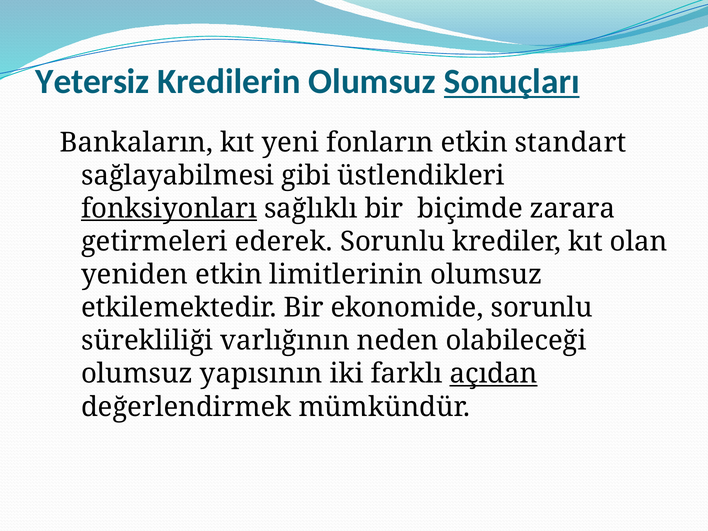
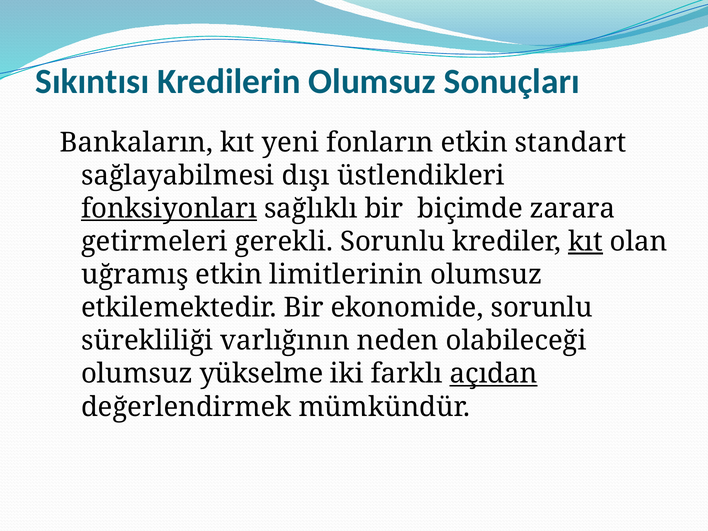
Yetersiz: Yetersiz -> Sıkıntısı
Sonuçları underline: present -> none
gibi: gibi -> dışı
ederek: ederek -> gerekli
kıt at (585, 242) underline: none -> present
yeniden: yeniden -> uğramış
yapısının: yapısının -> yükselme
